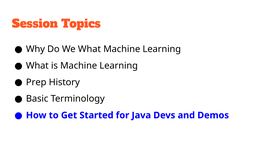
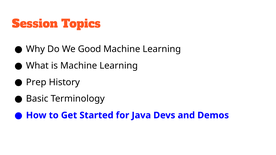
We What: What -> Good
